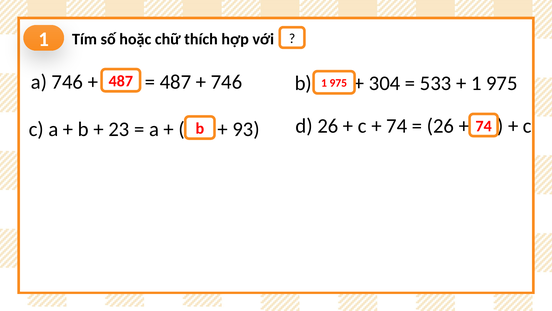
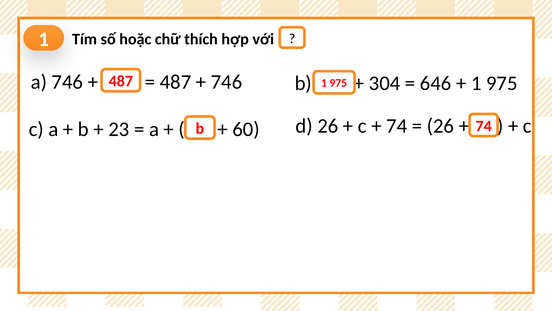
533: 533 -> 646
93: 93 -> 60
